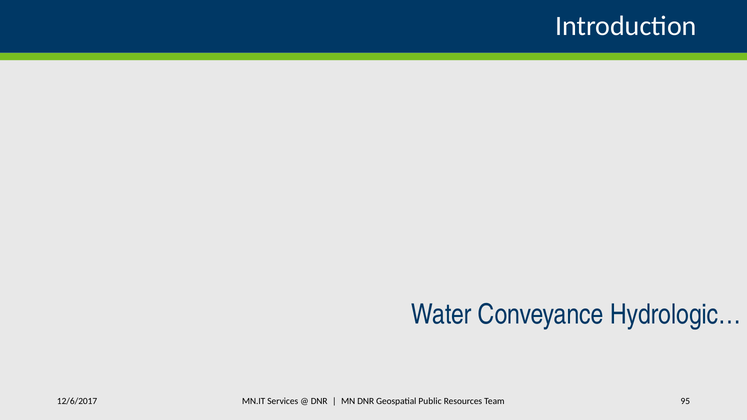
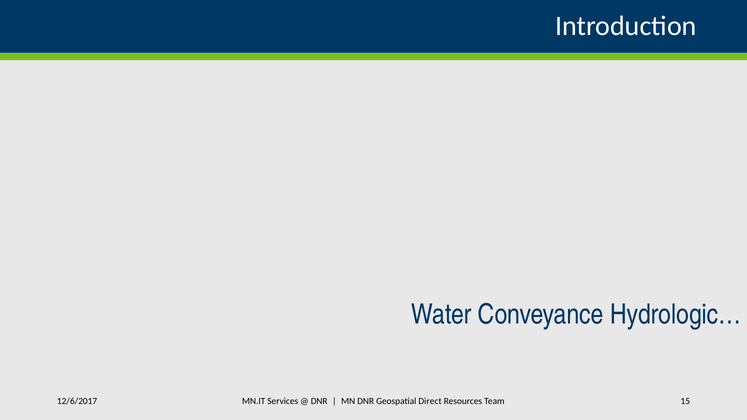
Public: Public -> Direct
95: 95 -> 15
